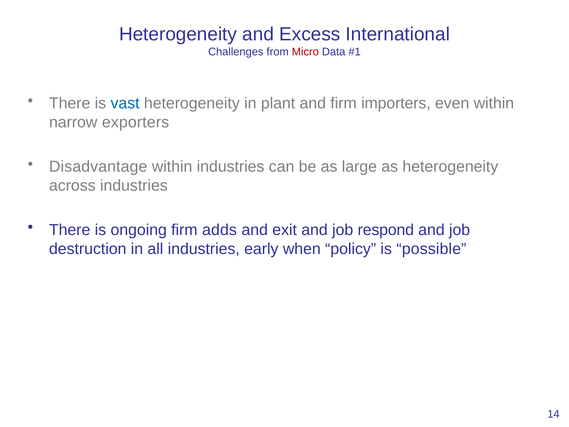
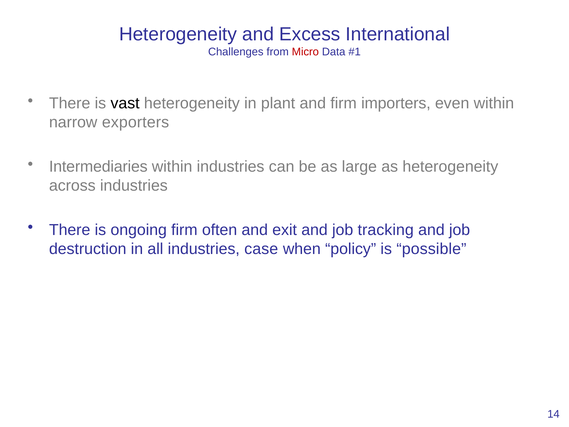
vast colour: blue -> black
Disadvantage: Disadvantage -> Intermediaries
adds: adds -> often
respond: respond -> tracking
early: early -> case
